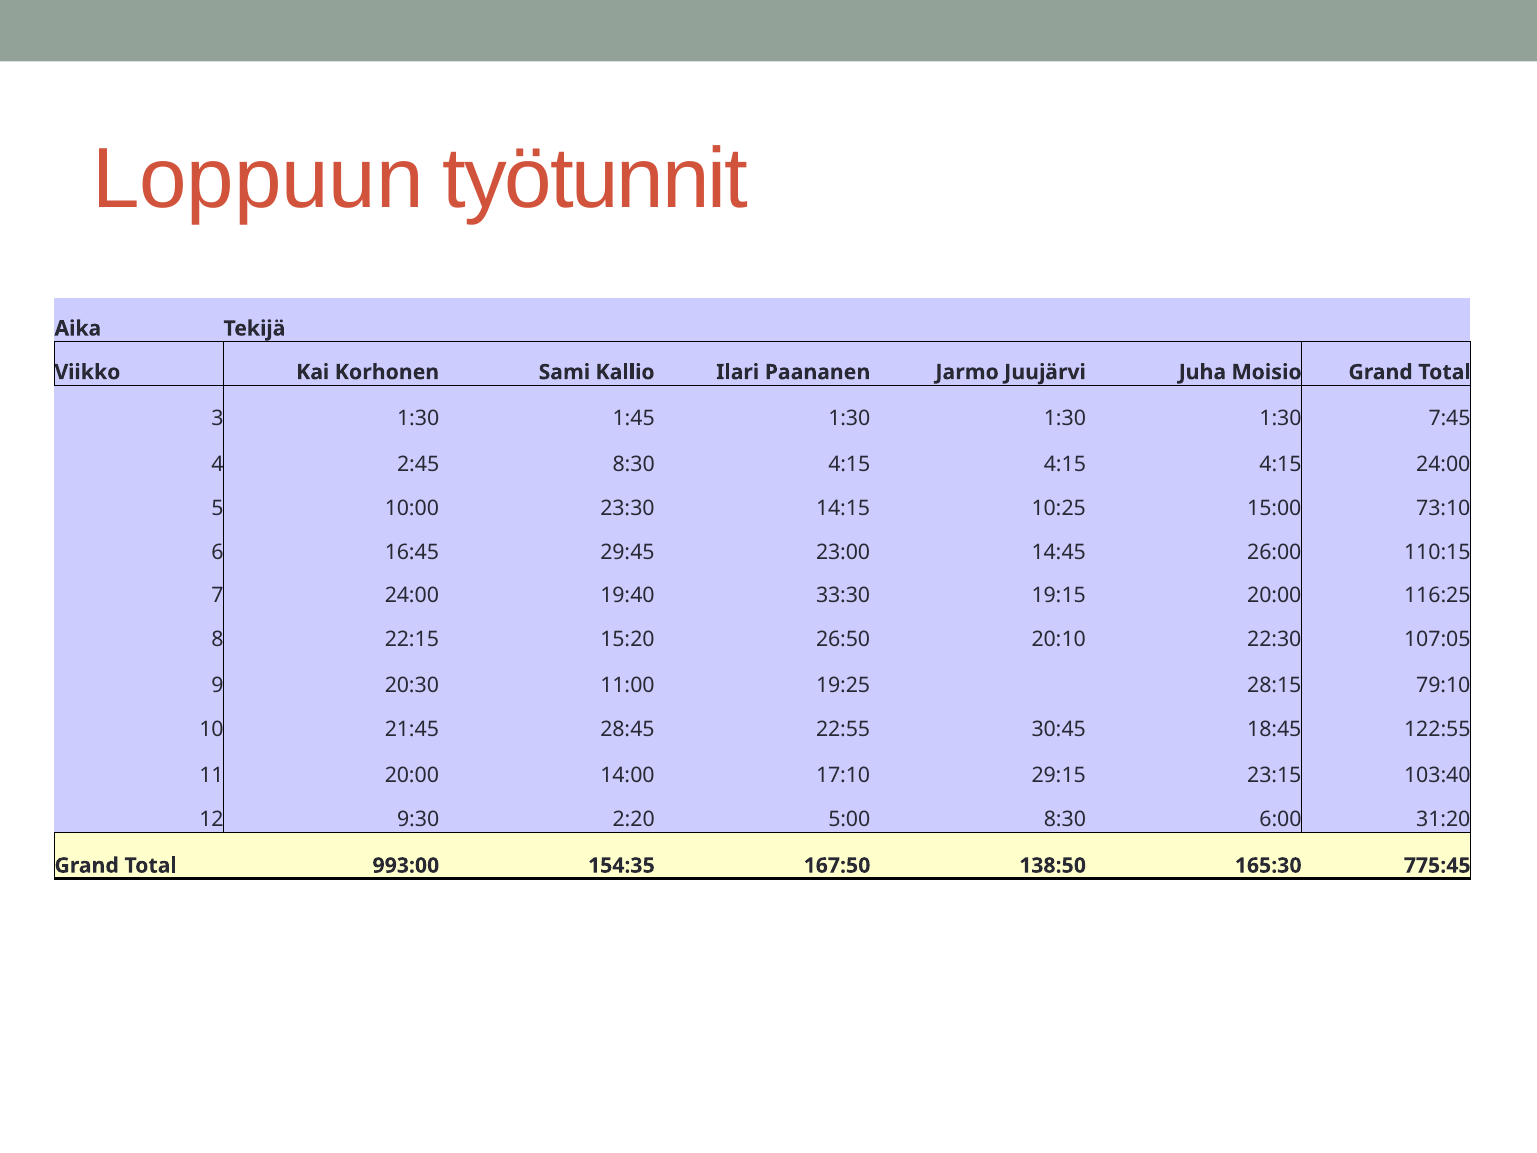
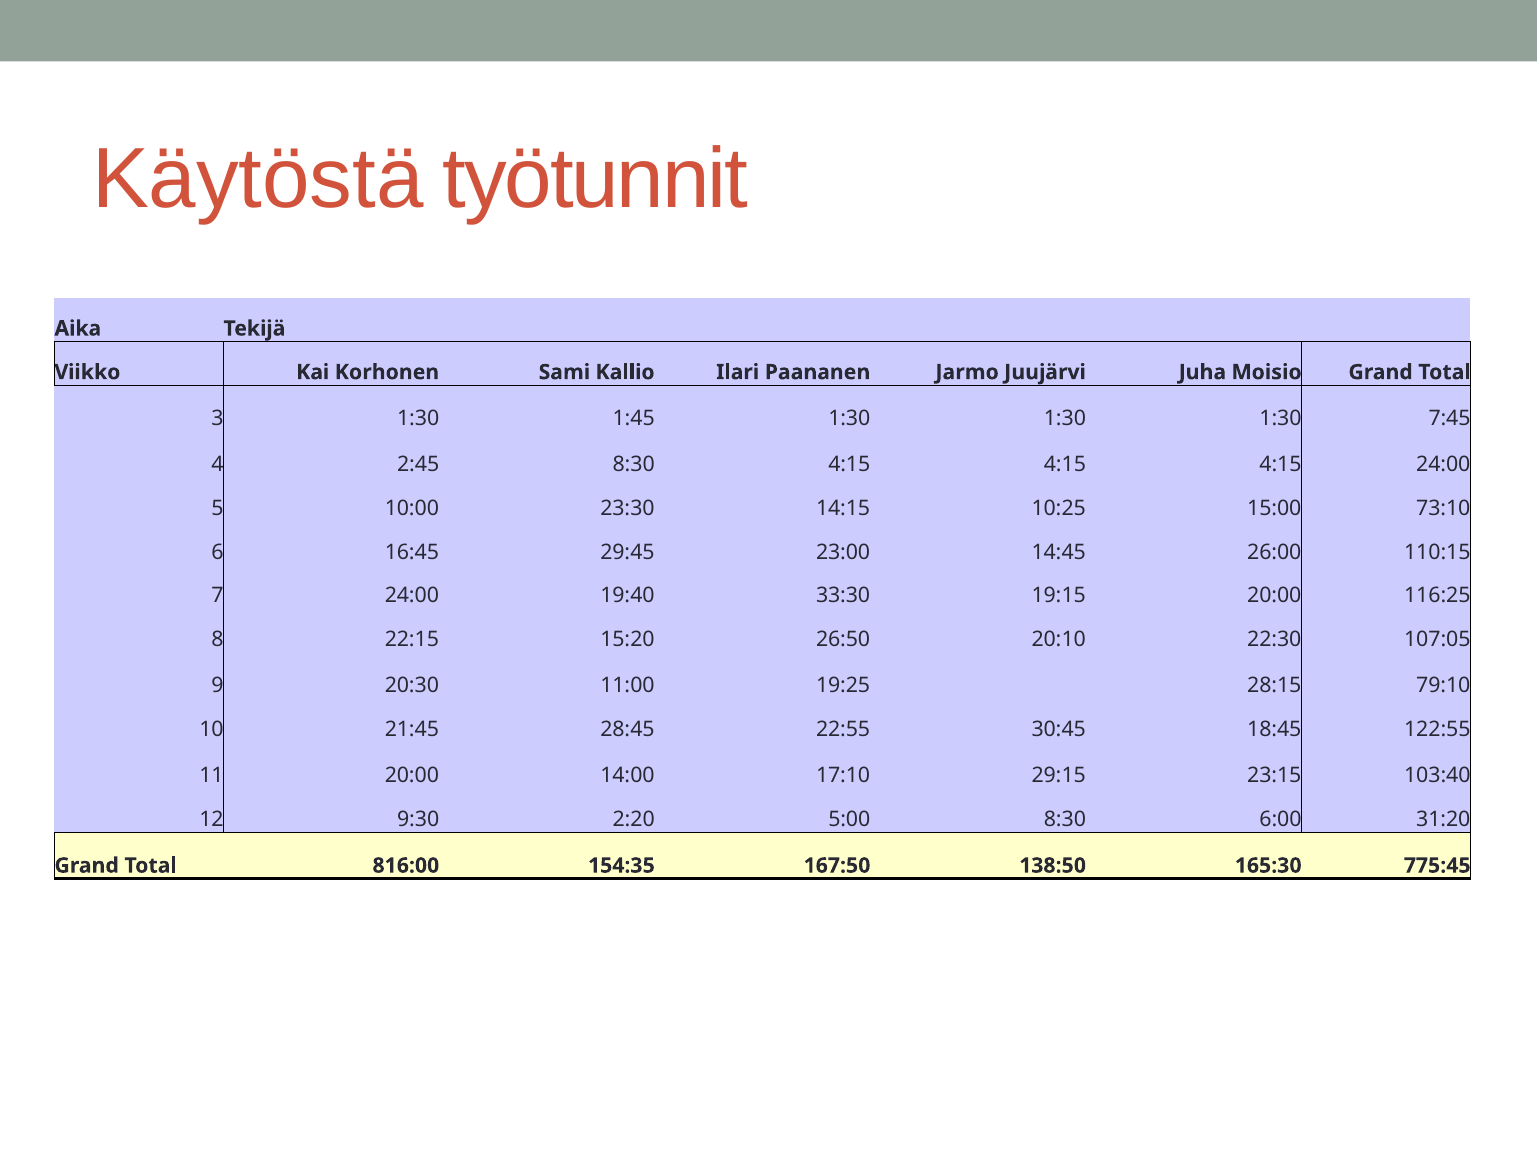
Loppuun: Loppuun -> Käytöstä
993:00: 993:00 -> 816:00
